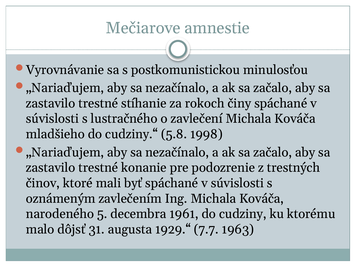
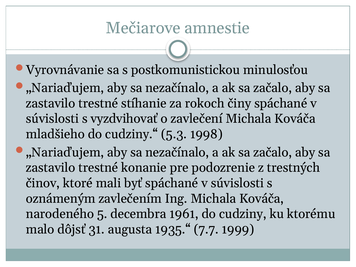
lustračného: lustračného -> vyzdvihovať
5.8: 5.8 -> 5.3
1929.“: 1929.“ -> 1935.“
1963: 1963 -> 1999
